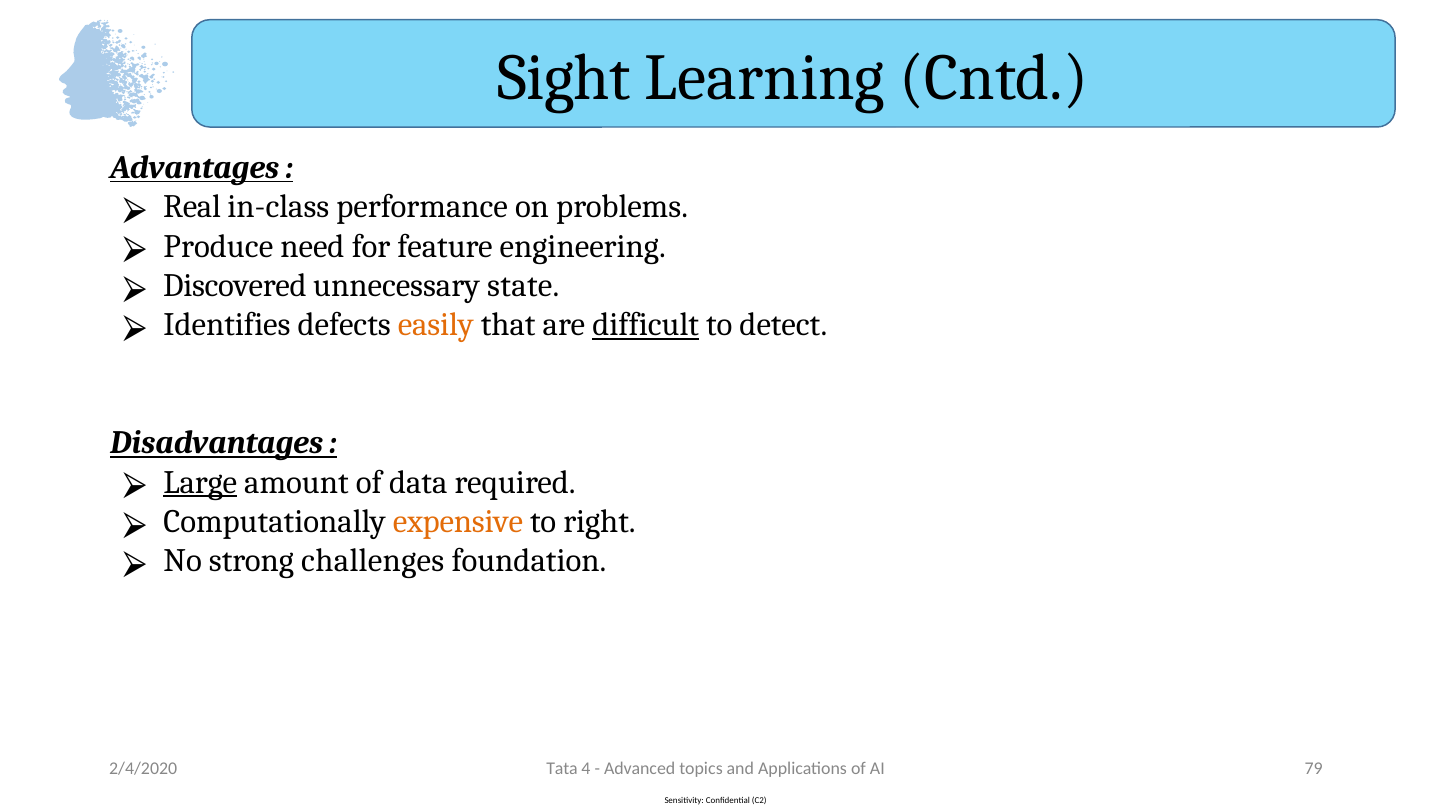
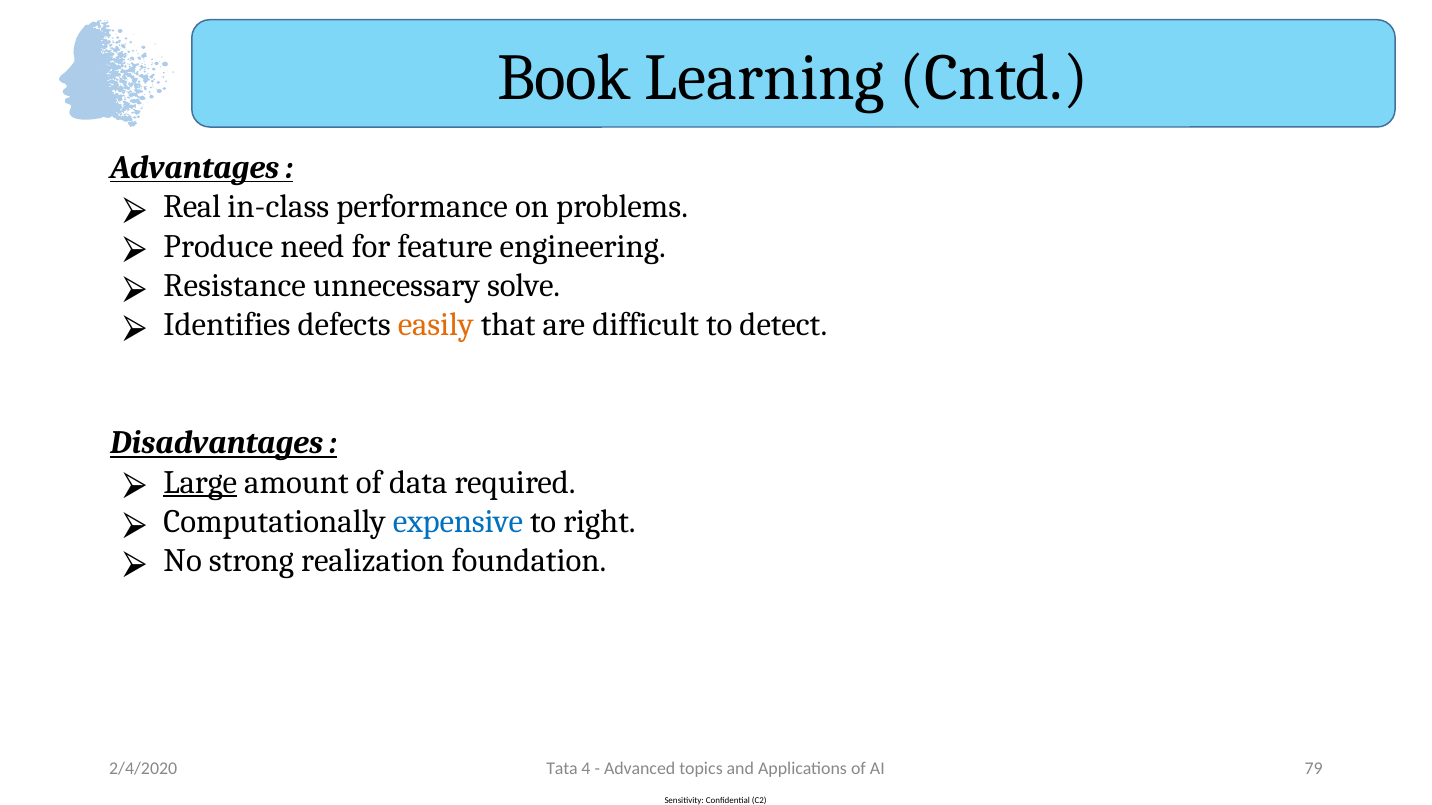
Sight: Sight -> Book
Discovered: Discovered -> Resistance
state: state -> solve
difficult underline: present -> none
expensive colour: orange -> blue
challenges: challenges -> realization
